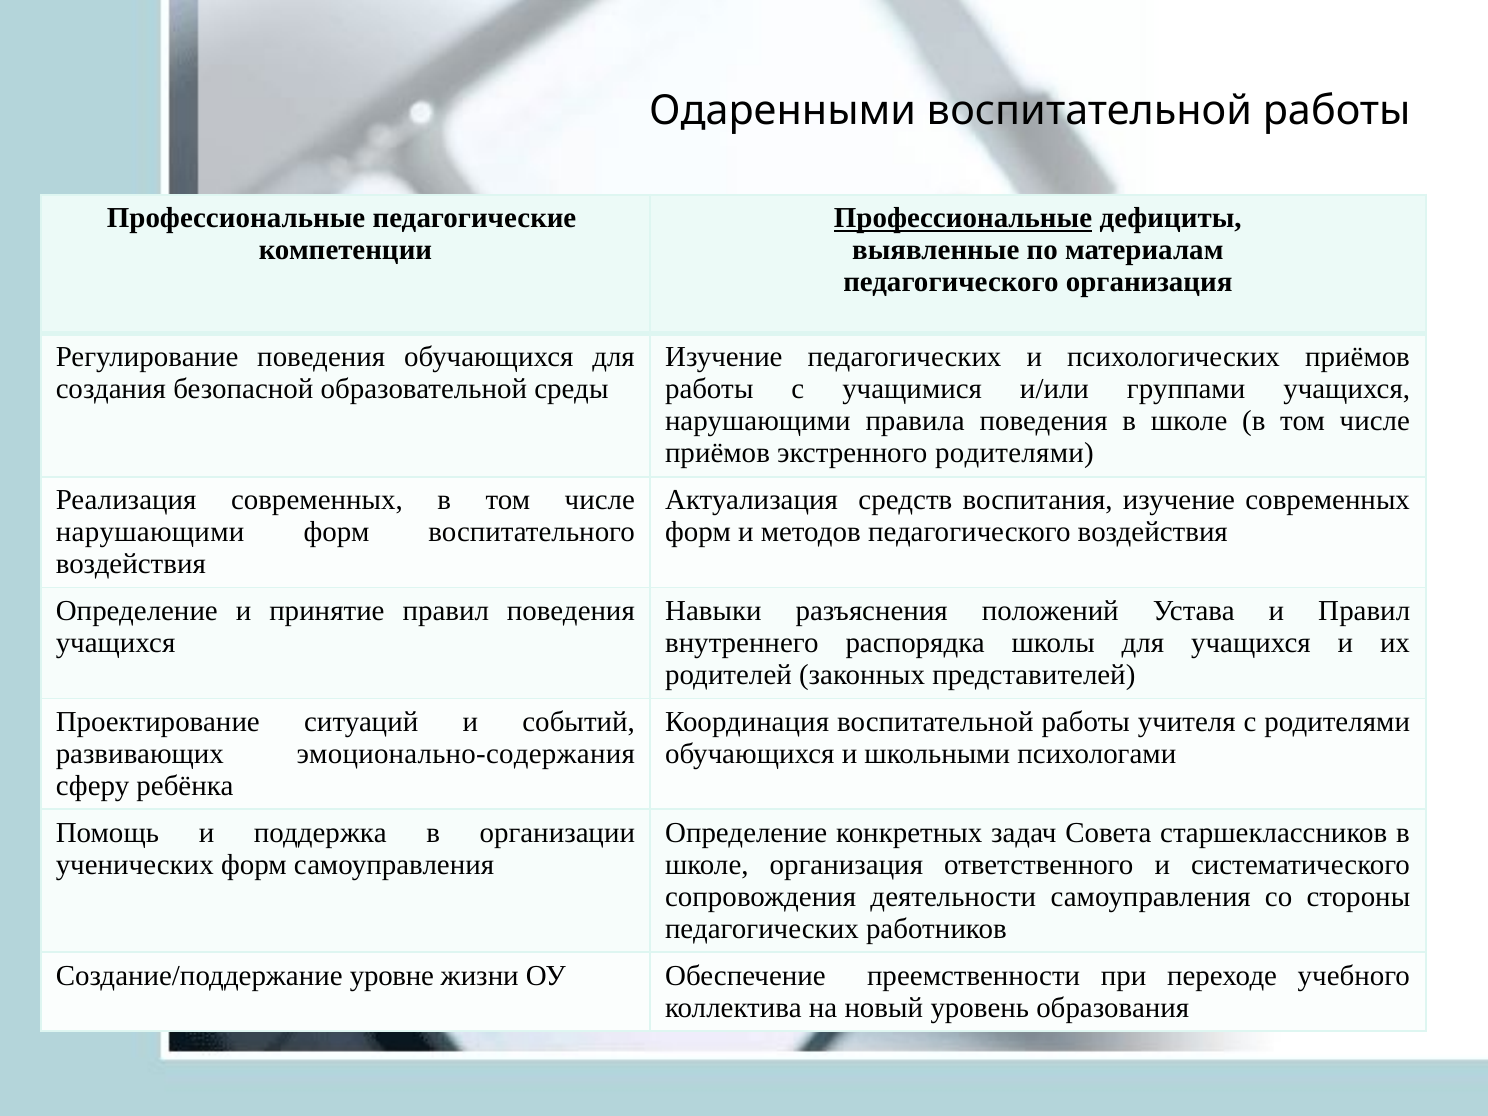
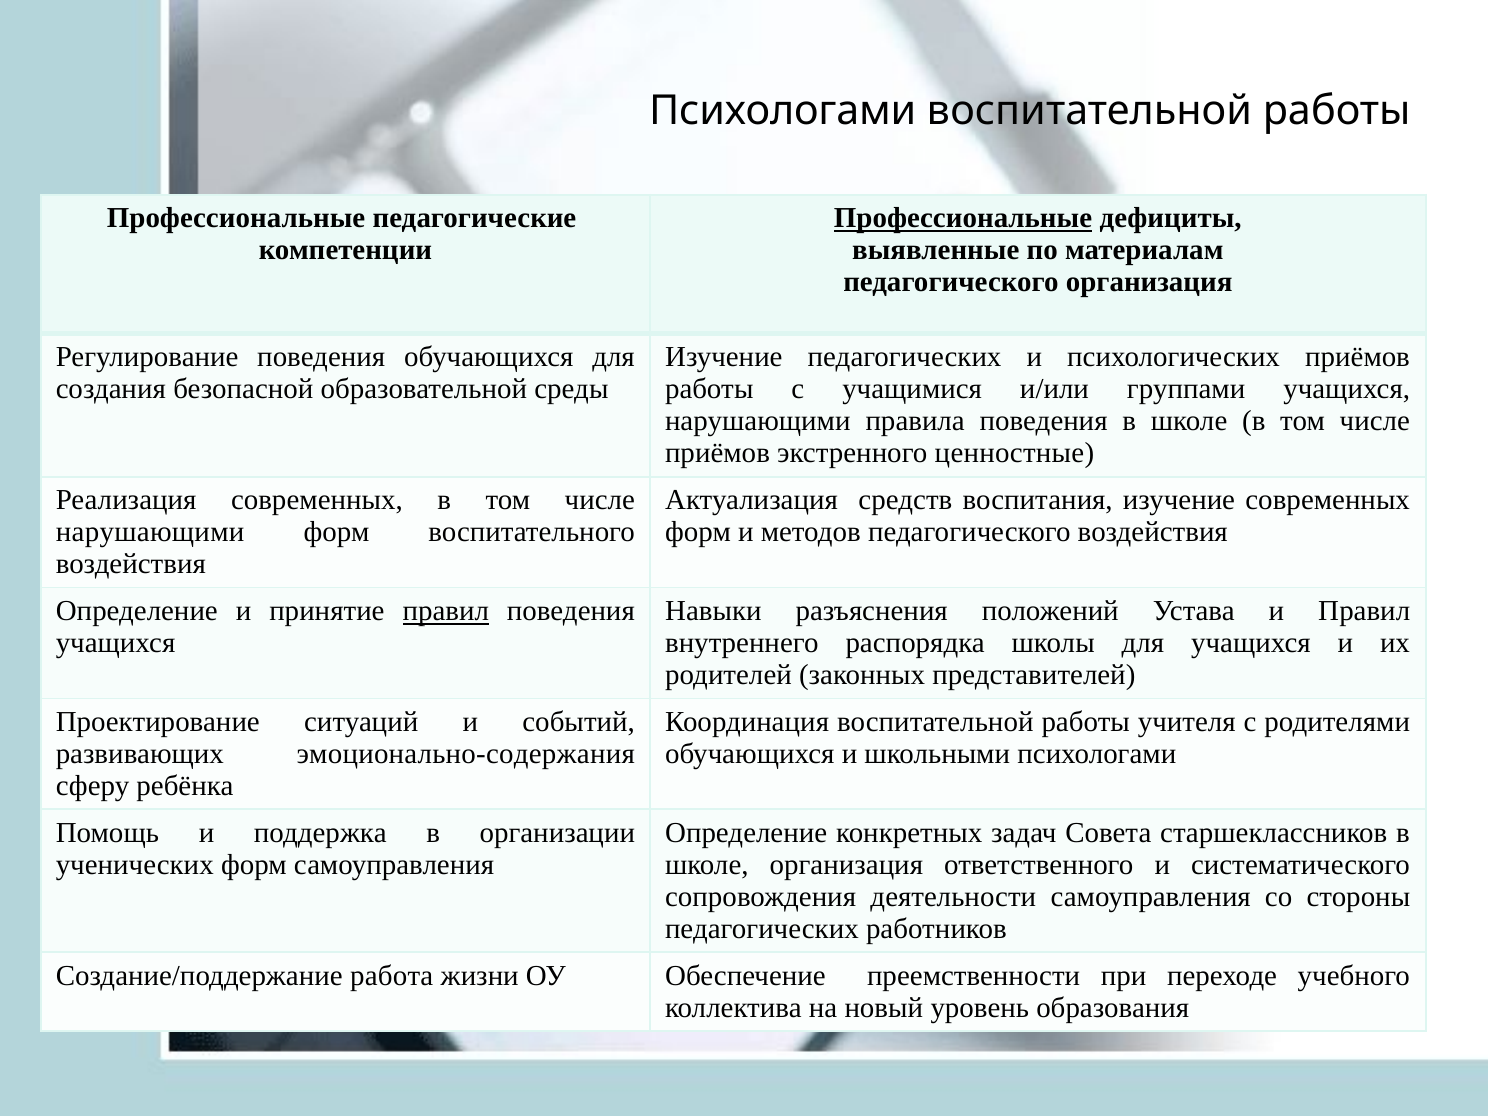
Одаренными at (783, 111): Одаренными -> Психологами
экстренного родителями: родителями -> ценностные
правил at (446, 611) underline: none -> present
уровне: уровне -> работа
